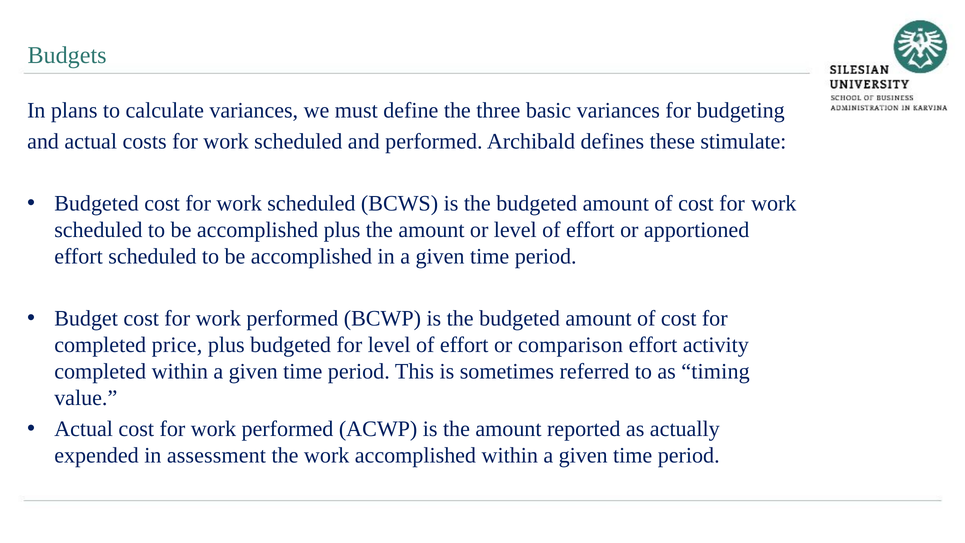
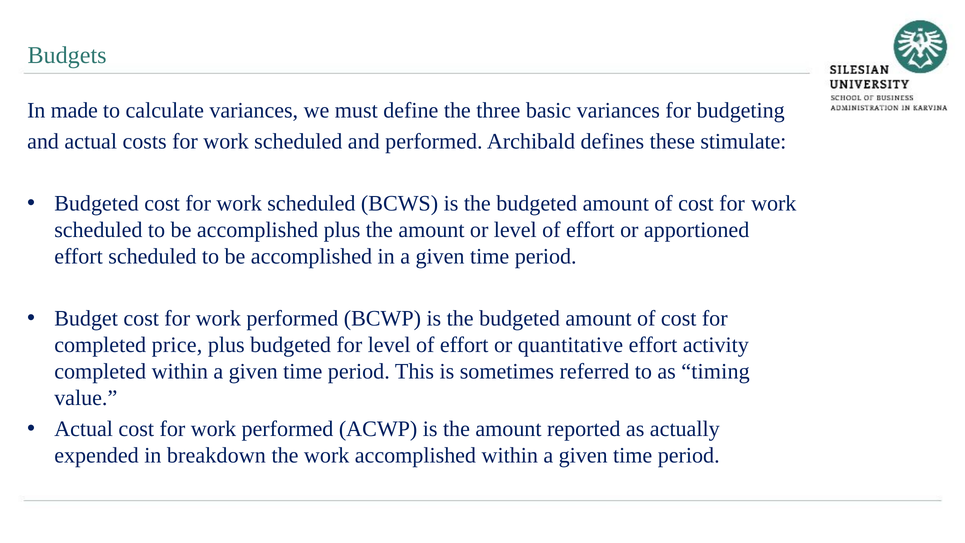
plans: plans -> made
comparison: comparison -> quantitative
assessment: assessment -> breakdown
